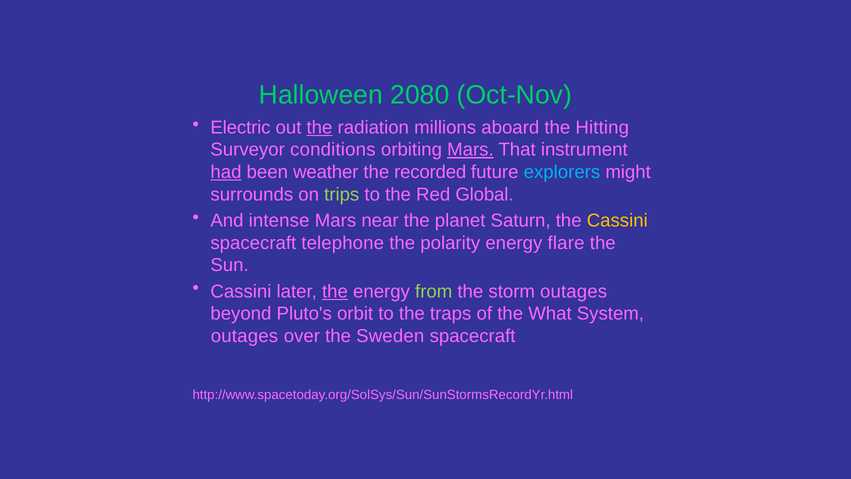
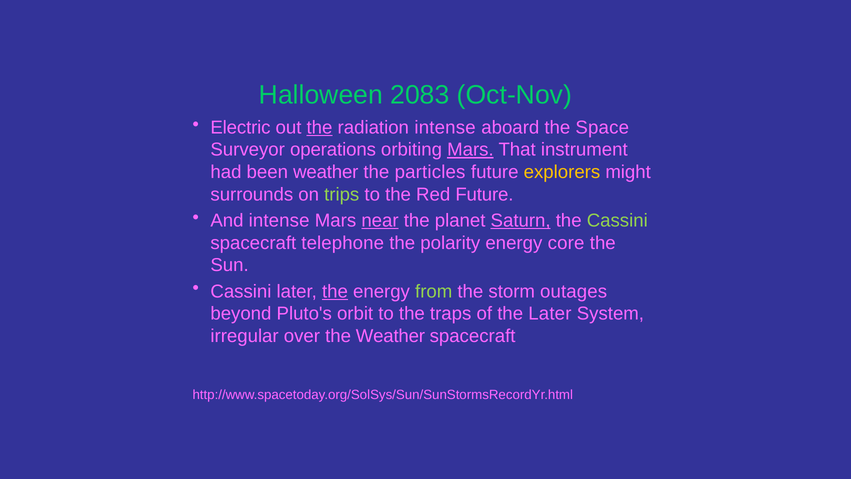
2080: 2080 -> 2083
radiation millions: millions -> intense
Hitting: Hitting -> Space
conditions: conditions -> operations
had underline: present -> none
recorded: recorded -> particles
explorers colour: light blue -> yellow
Red Global: Global -> Future
near underline: none -> present
Saturn underline: none -> present
Cassini at (617, 220) colour: yellow -> light green
flare: flare -> core
the What: What -> Later
outages at (244, 336): outages -> irregular
the Sweden: Sweden -> Weather
